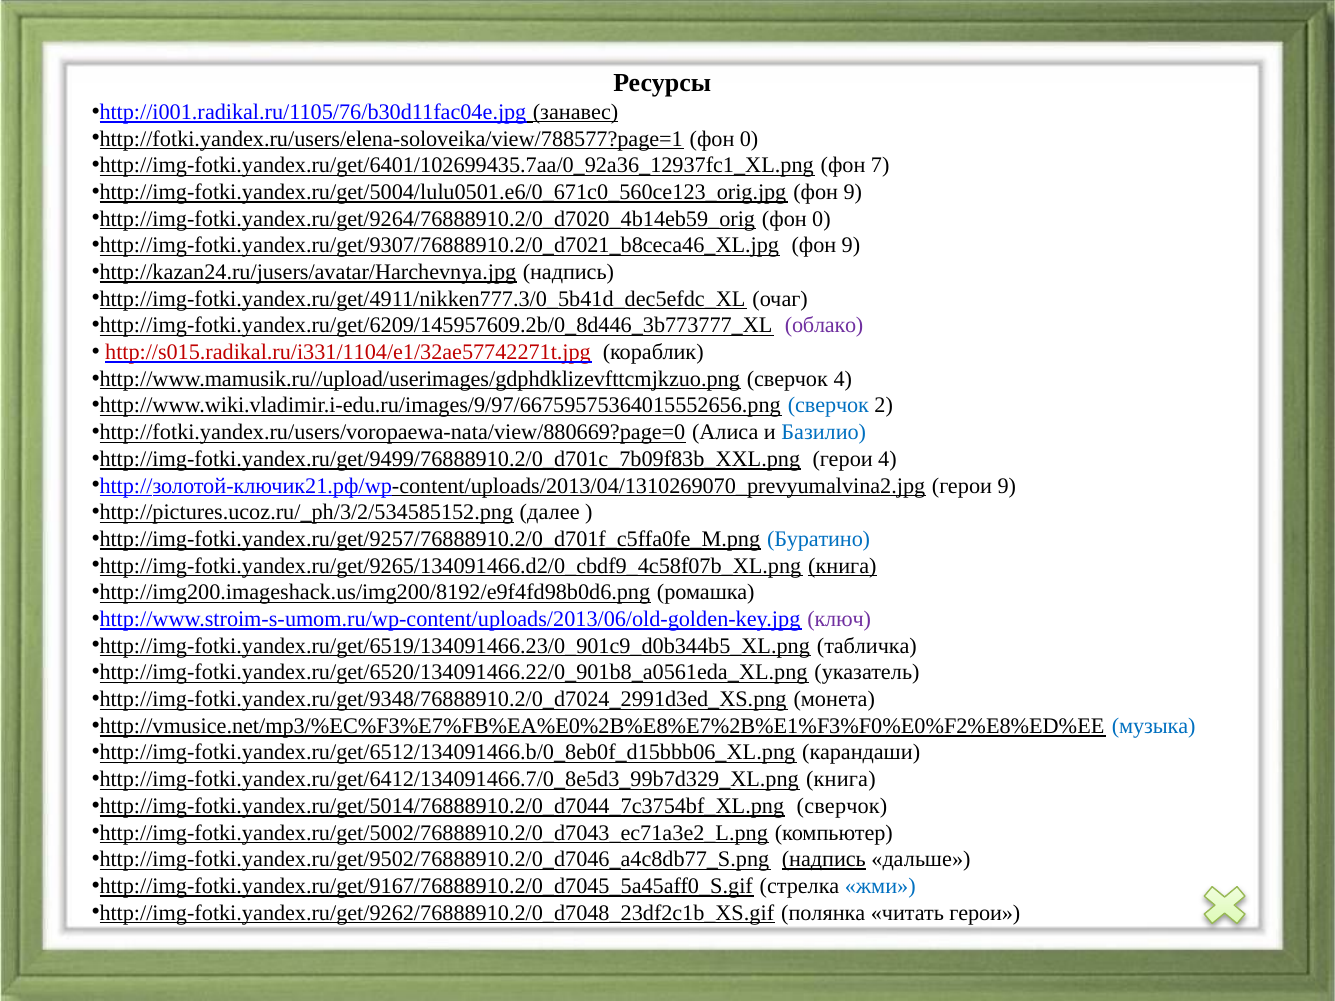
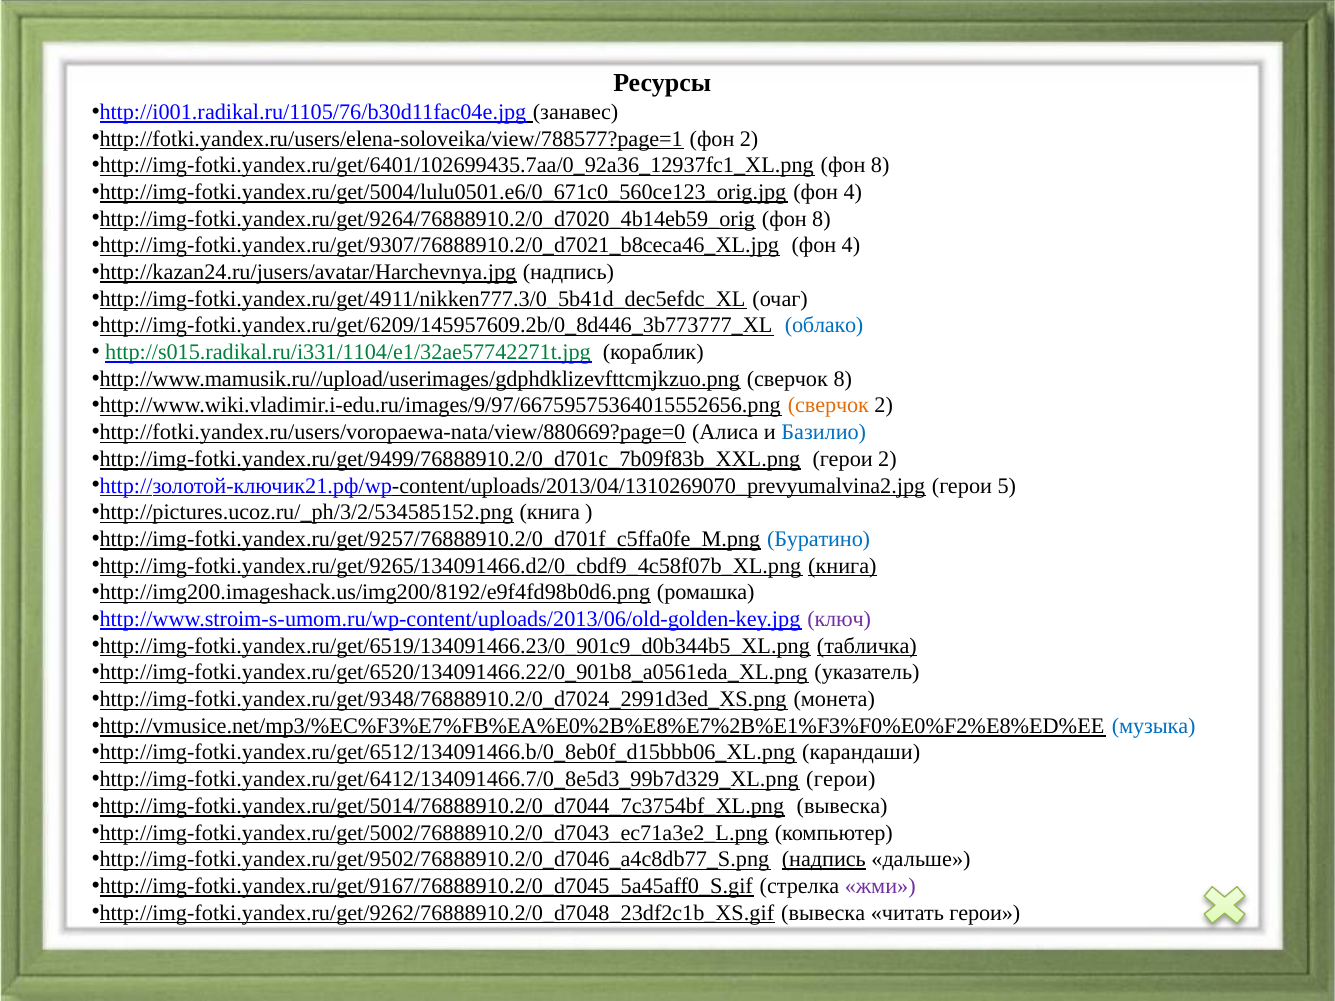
занавес underline: present -> none
http://fotki.yandex.ru/users/elena-soloveika/view/788577?page=1 фон 0: 0 -> 2
http://img-fotki.yandex.ru/get/6401/102699435.7aa/0_92a36_12937fc1_XL.png фон 7: 7 -> 8
http://img-fotki.yandex.ru/get/5004/lulu0501.e6/0_671c0_560ce123_orig.jpg фон 9: 9 -> 4
http://img-fotki.yandex.ru/get/9264/76888910.2/0_d7020_4b14eb59_orig фон 0: 0 -> 8
http://img-fotki.yandex.ru/get/9307/76888910.2/0_d7021_b8ceca46_XL.jpg фон 9: 9 -> 4
облако colour: purple -> blue
http://s015.radikal.ru/i331/1104/e1/32ae57742271t.jpg colour: red -> green
сверчок 4: 4 -> 8
сверчок at (828, 406) colour: blue -> orange
герои 4: 4 -> 2
герои 9: 9 -> 5
http://pictures.ucoz.ru/_ph/3/2/534585152.png далее: далее -> книга
табличка underline: none -> present
http://img-fotki.yandex.ru/get/6412/134091466.7/0_8e5d3_99b7d329_XL.png книга: книга -> герои
http://img-fotki.yandex.ru/get/5014/76888910.2/0_d7044_7c3754bf_XL.png сверчок: сверчок -> вывеска
жми colour: blue -> purple
http://img-fotki.yandex.ru/get/9262/76888910.2/0_d7048_23df2c1b_XS.gif полянка: полянка -> вывеска
